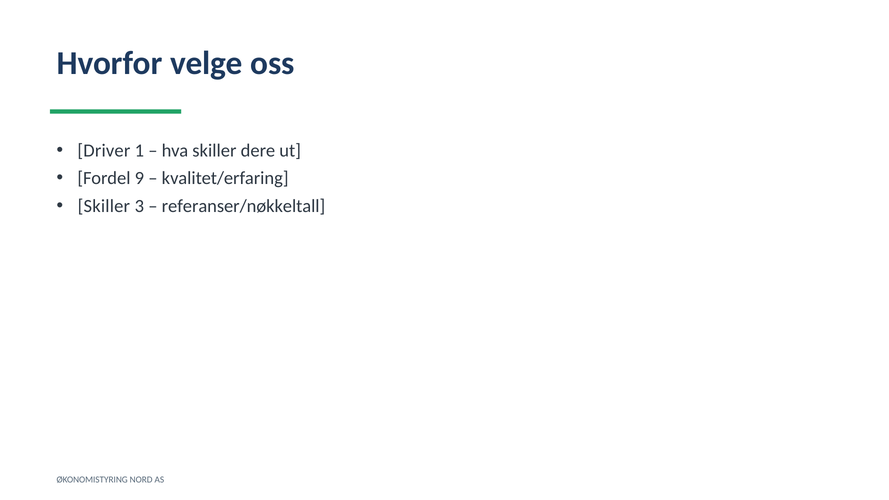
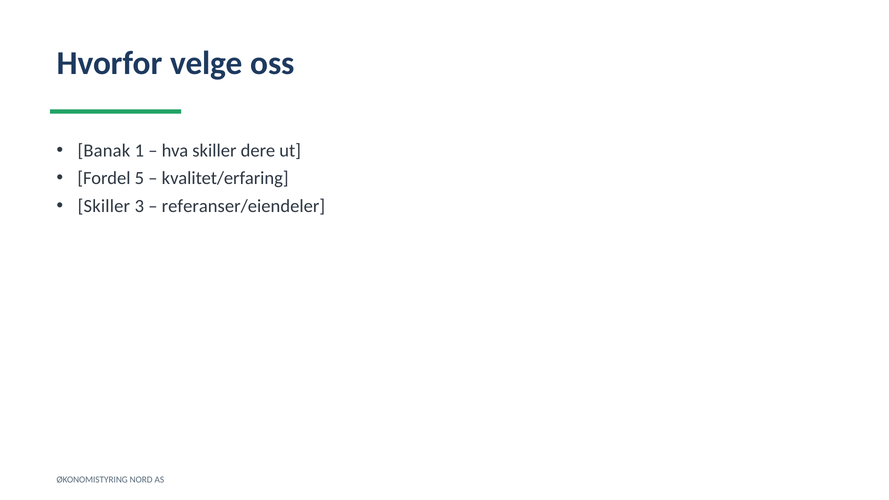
Driver: Driver -> Banak
9: 9 -> 5
referanser/nøkkeltall: referanser/nøkkeltall -> referanser/eiendeler
